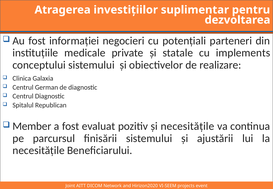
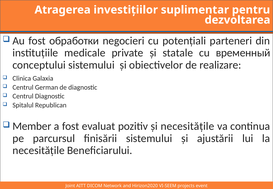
informaţiei: informaţiei -> обработки
implements: implements -> временный
